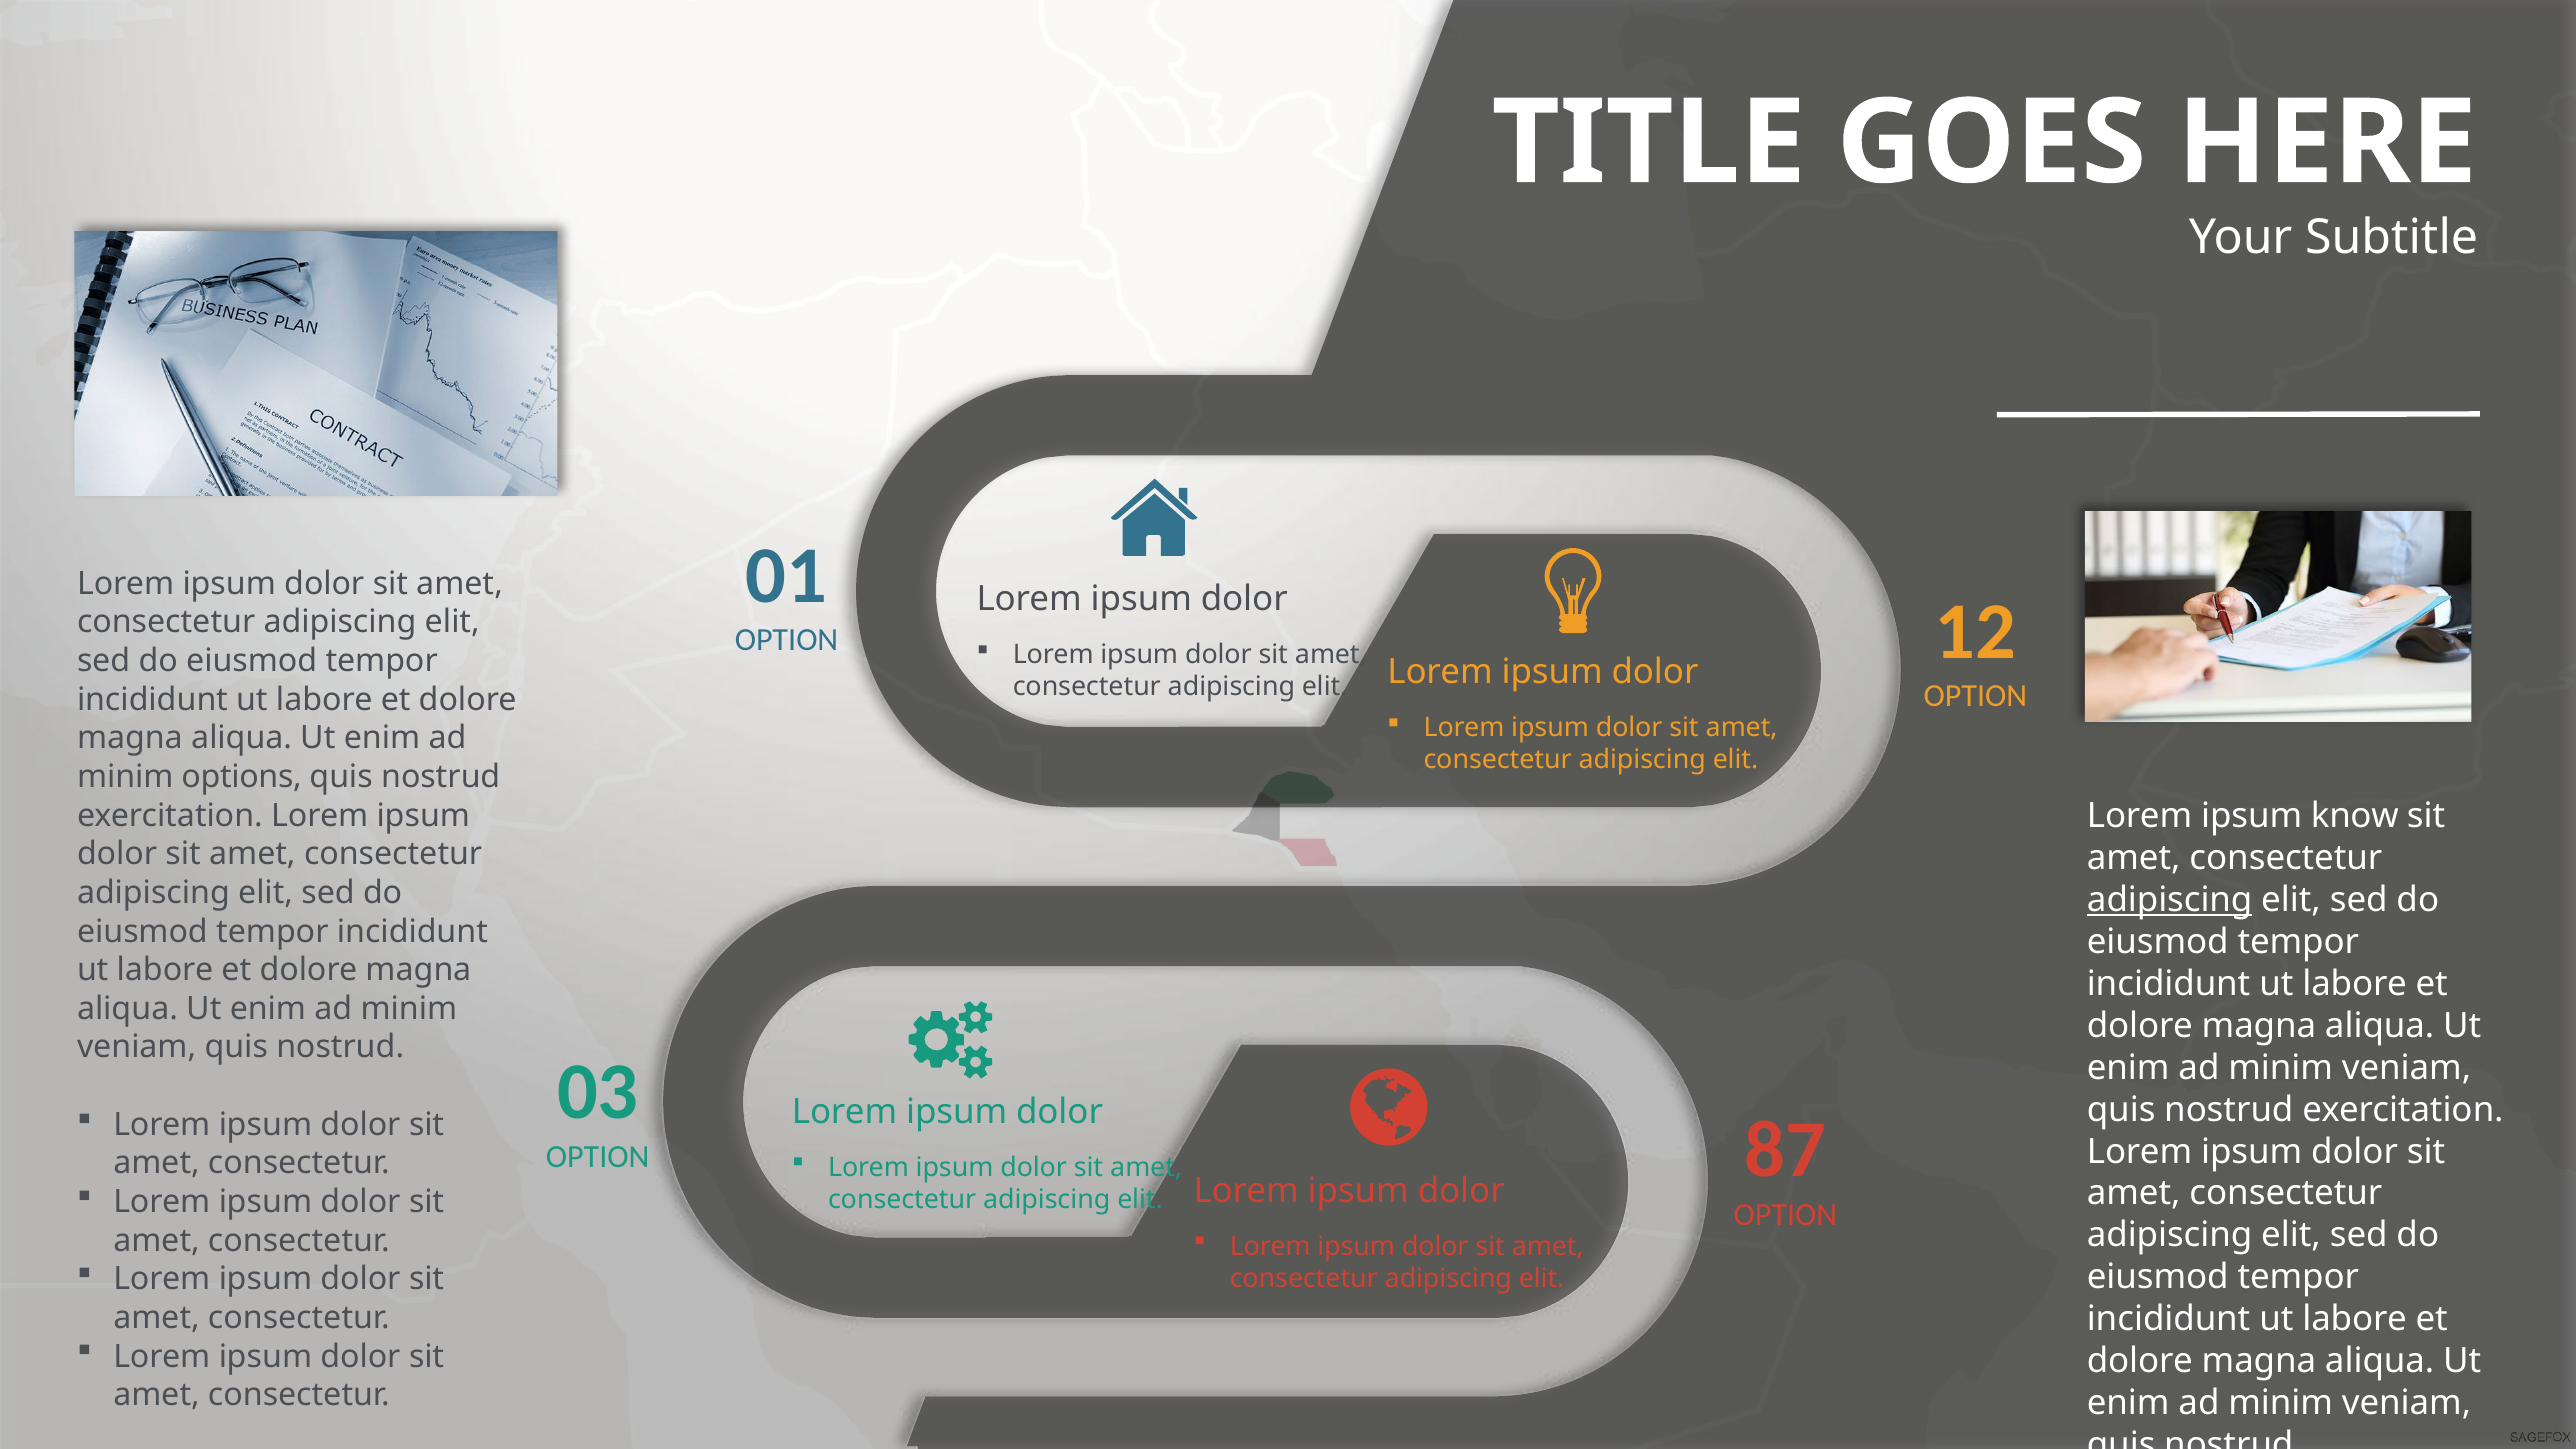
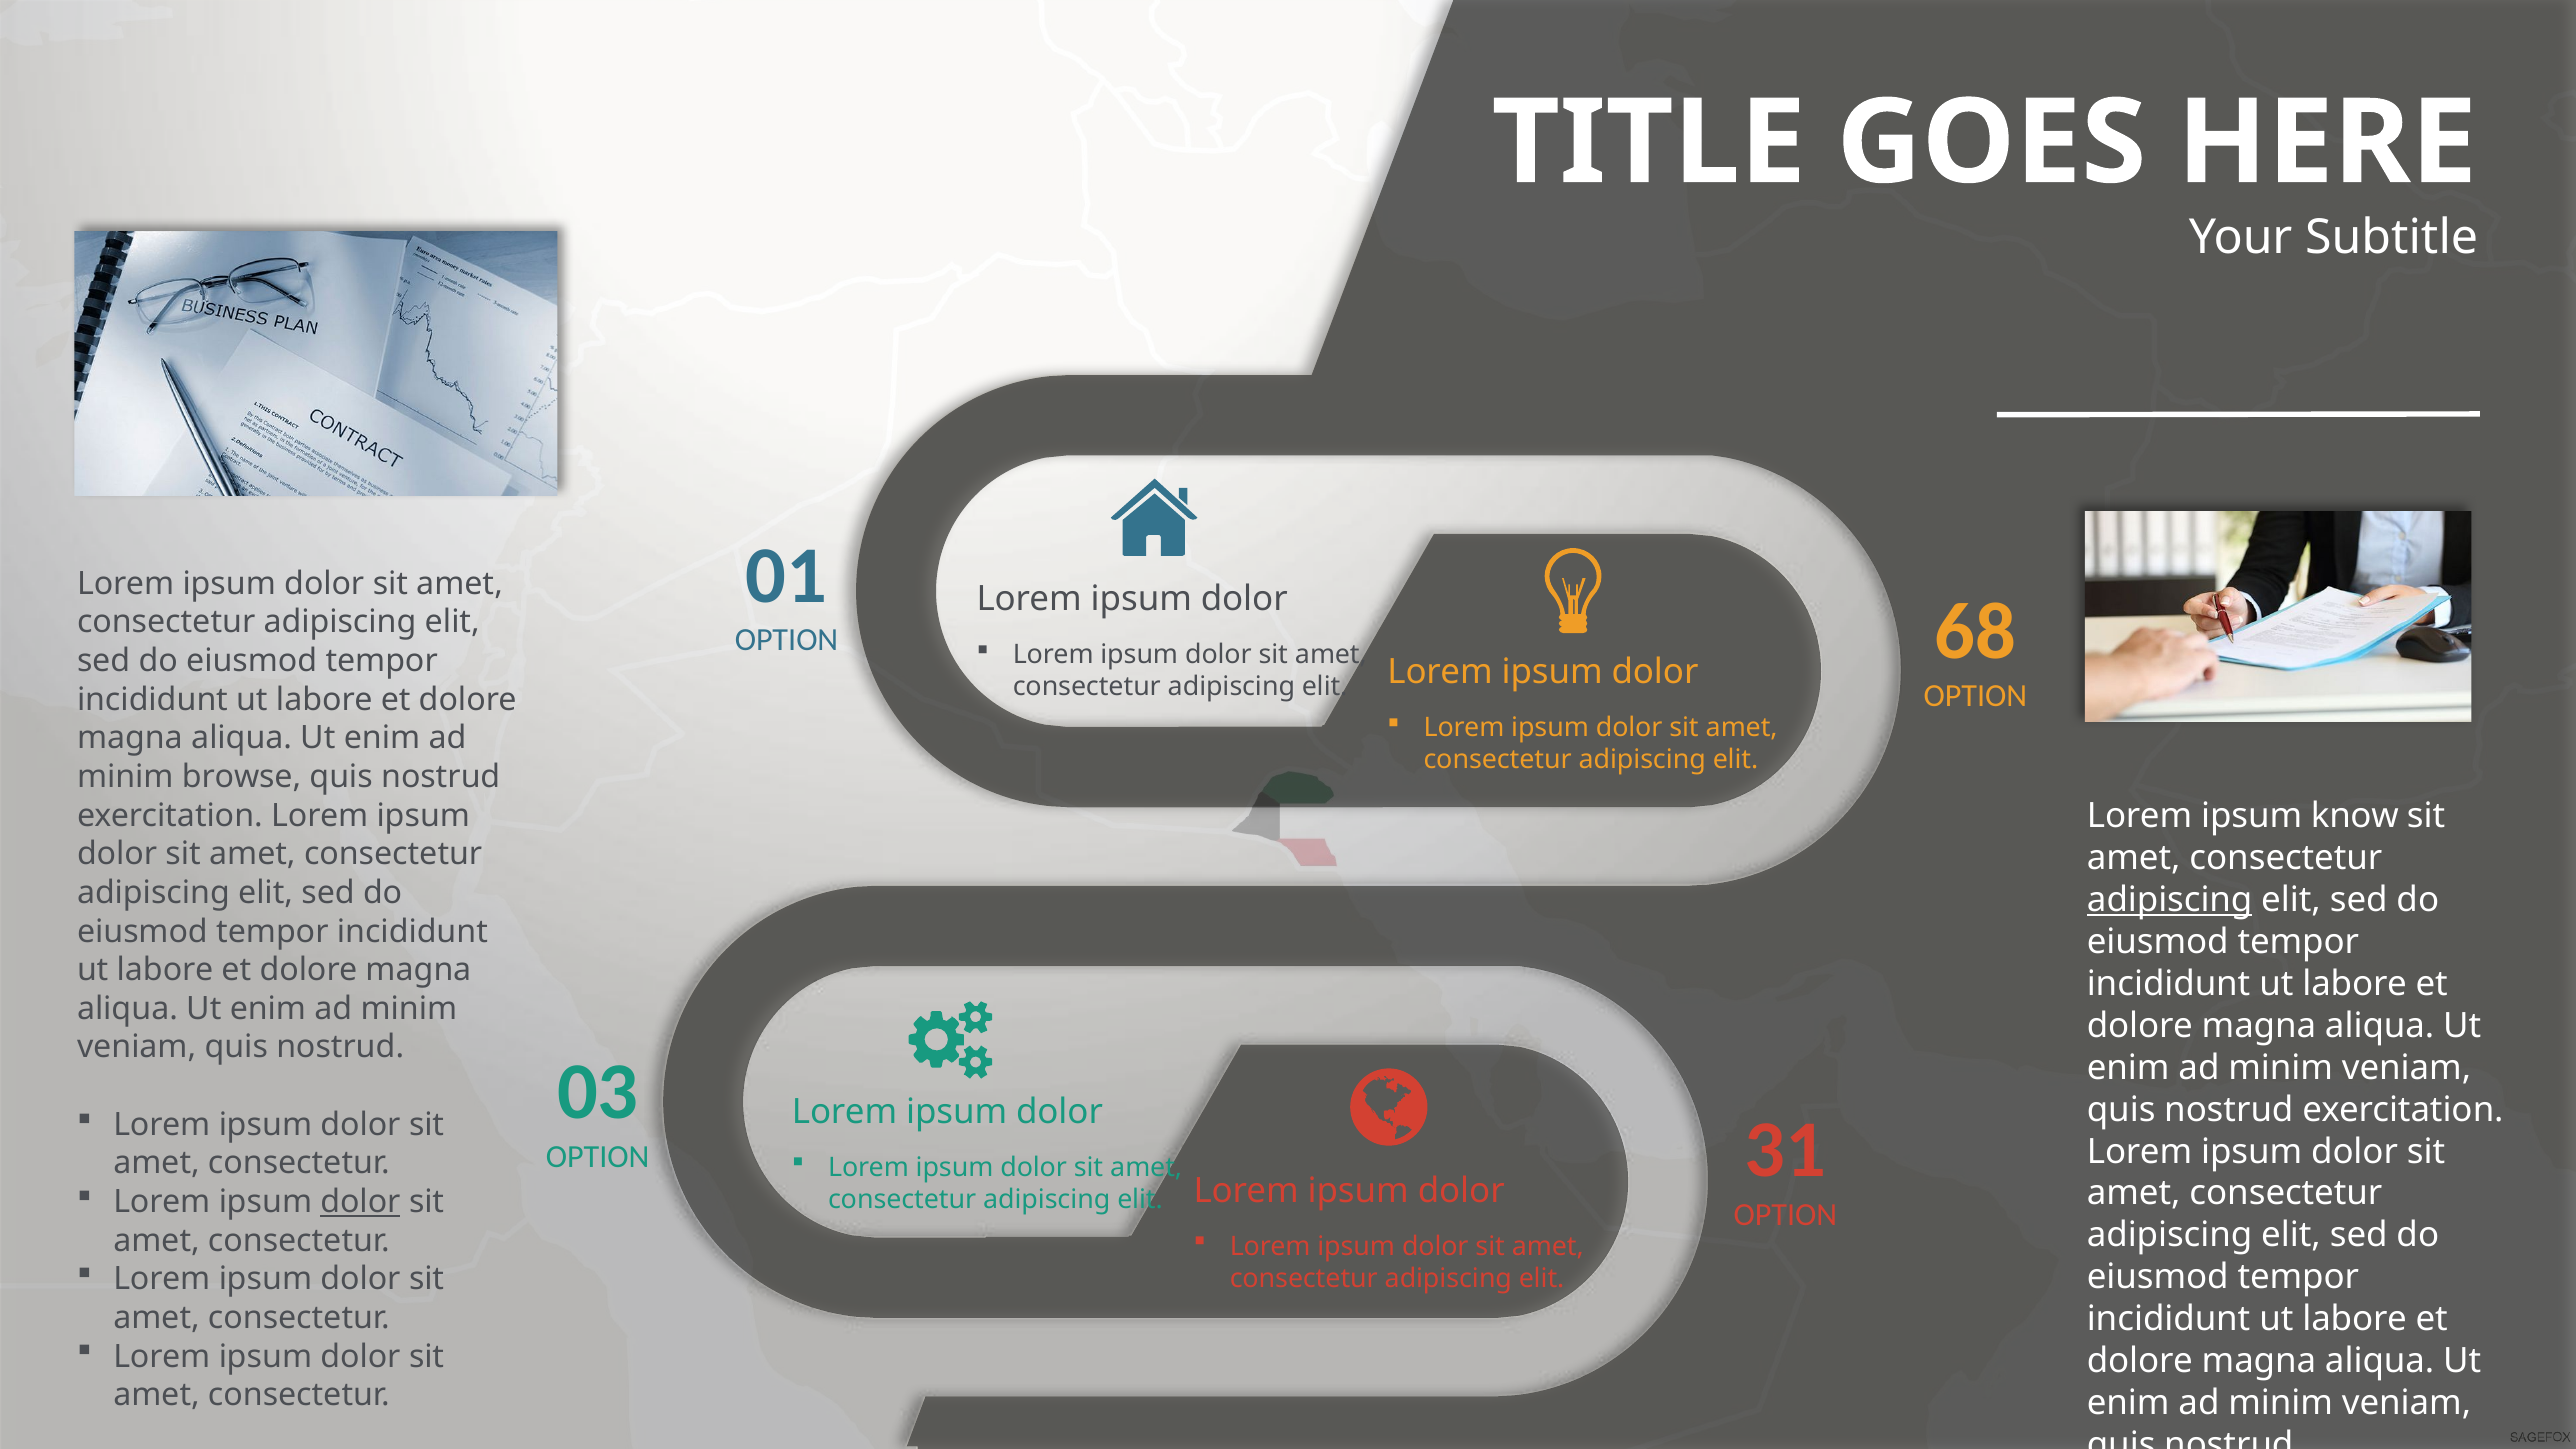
12: 12 -> 68
options: options -> browse
87: 87 -> 31
dolor at (360, 1202) underline: none -> present
